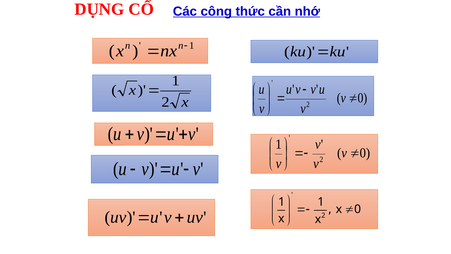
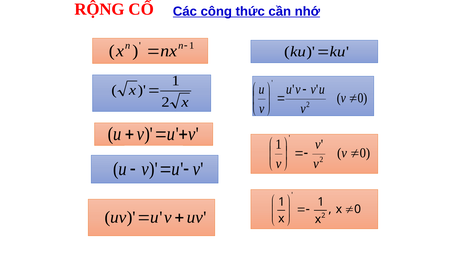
DỤNG: DỤNG -> RỘNG
